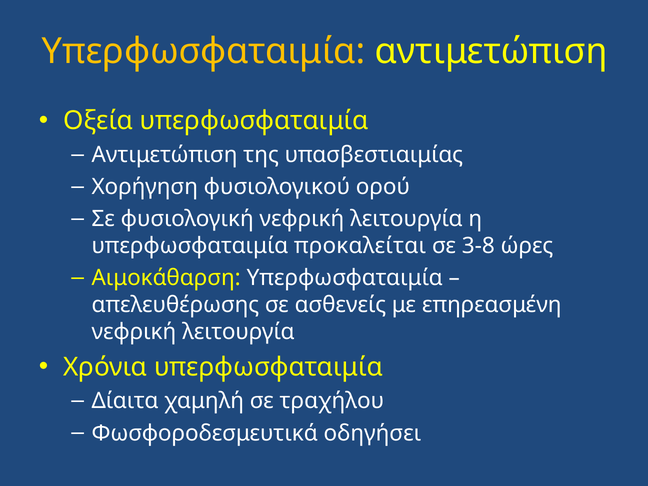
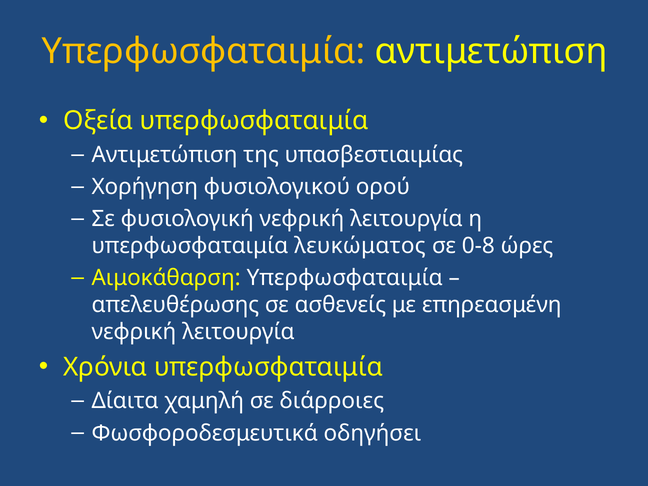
προκαλείται: προκαλείται -> λευκώματος
3-8: 3-8 -> 0-8
τραχήλου: τραχήλου -> διάρροιες
